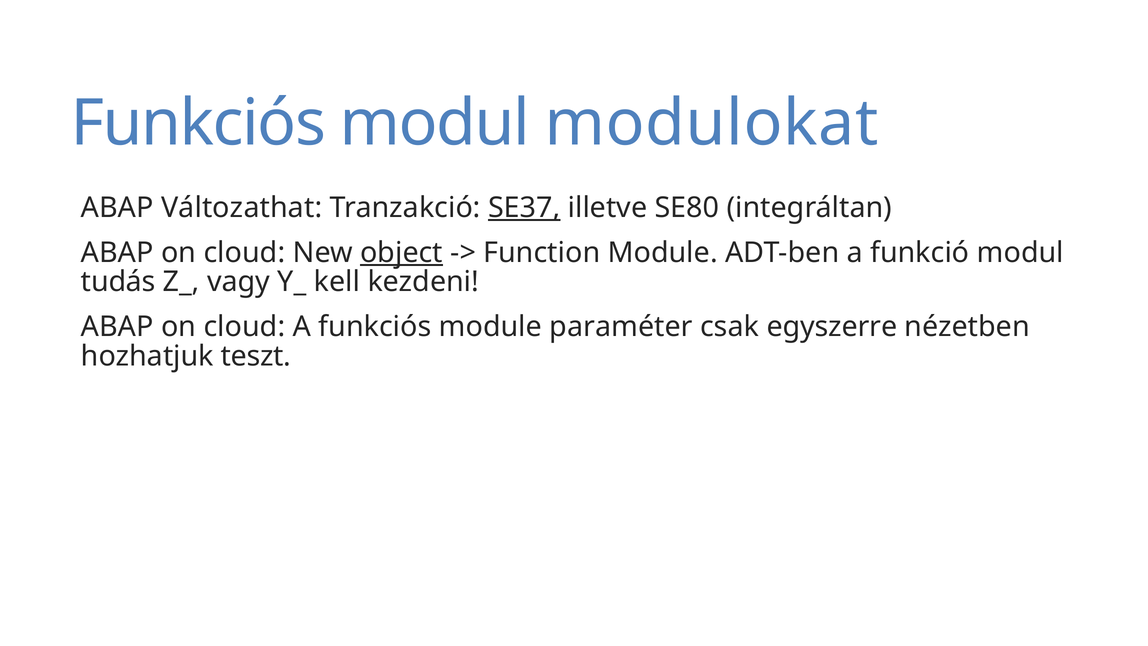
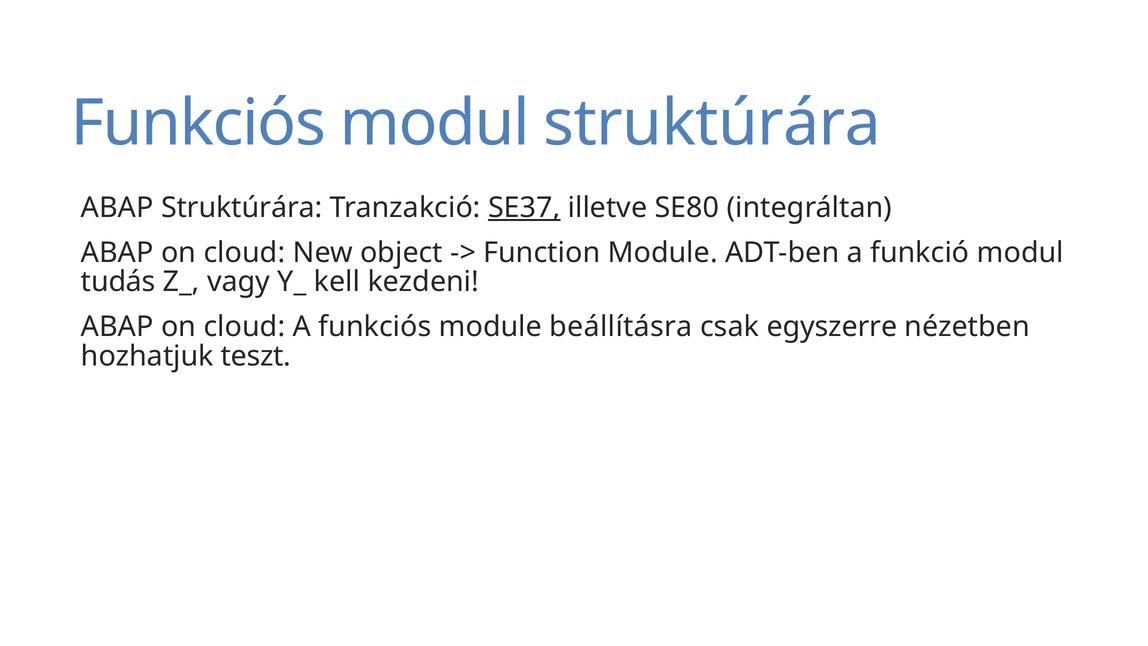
modul modulokat: modulokat -> struktúrára
ABAP Változathat: Változathat -> Struktúrára
object underline: present -> none
paraméter: paraméter -> beállításra
